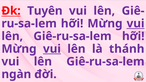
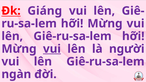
Tuyên: Tuyên -> Giáng
vui at (136, 24) underline: present -> none
thánh: thánh -> người
